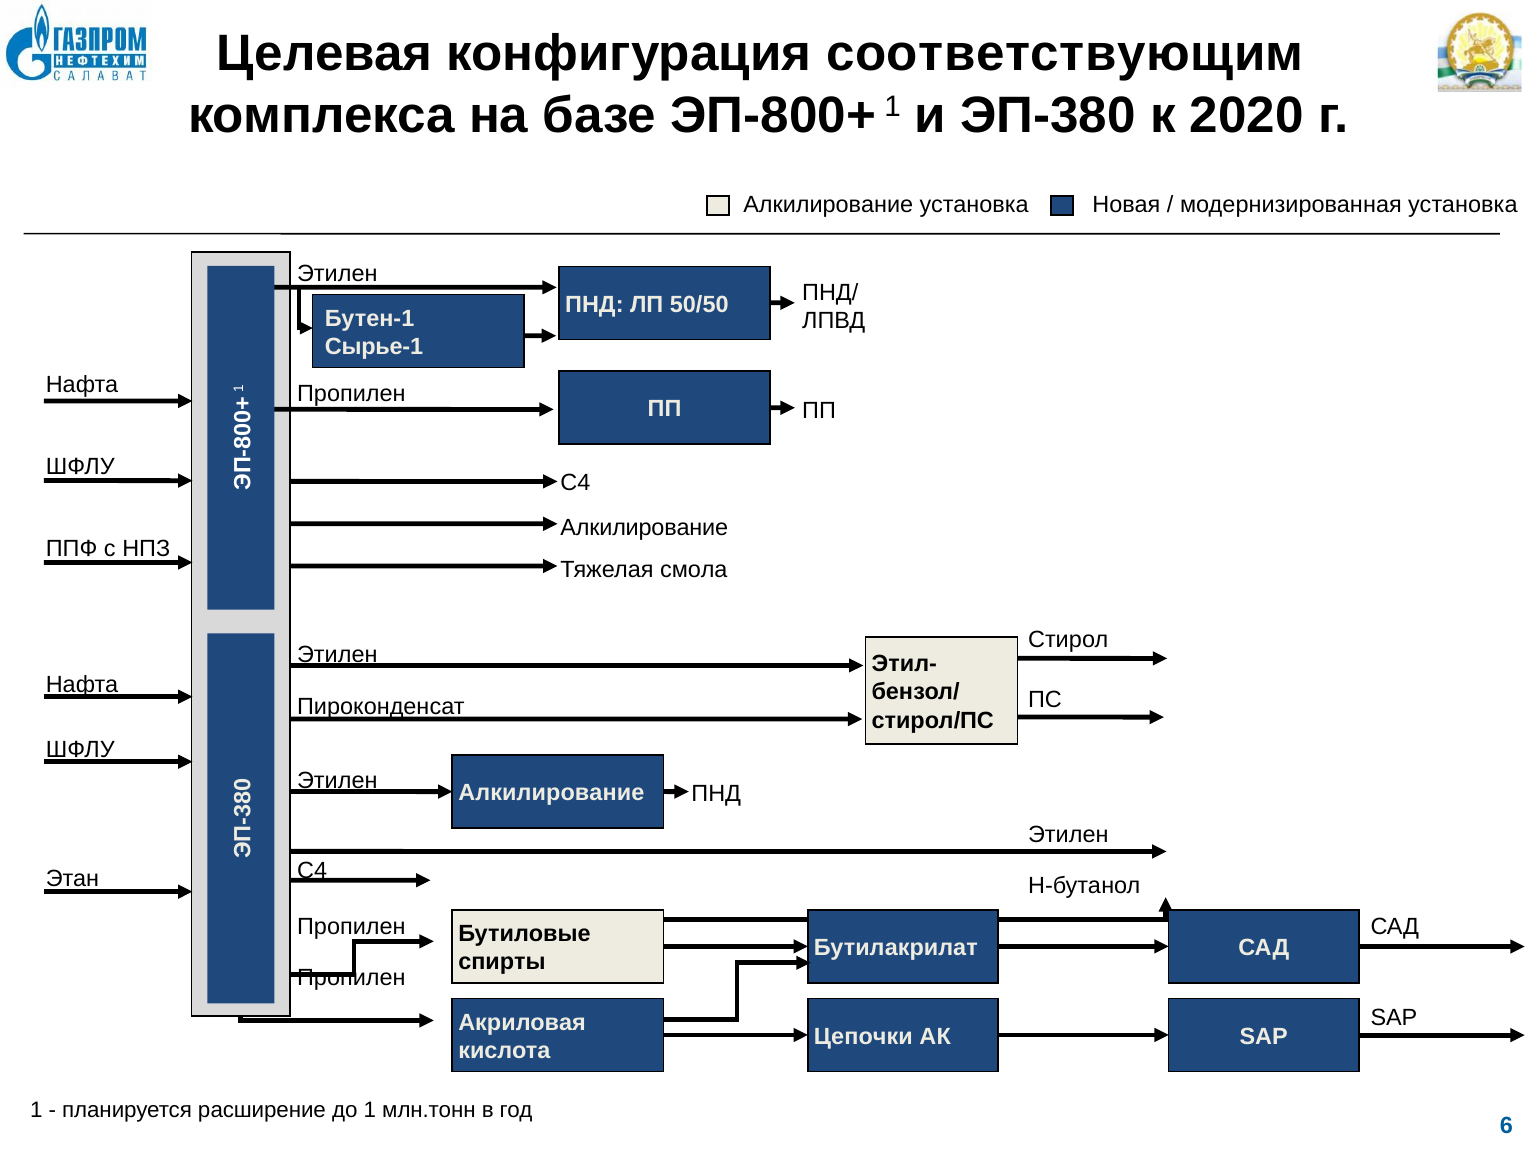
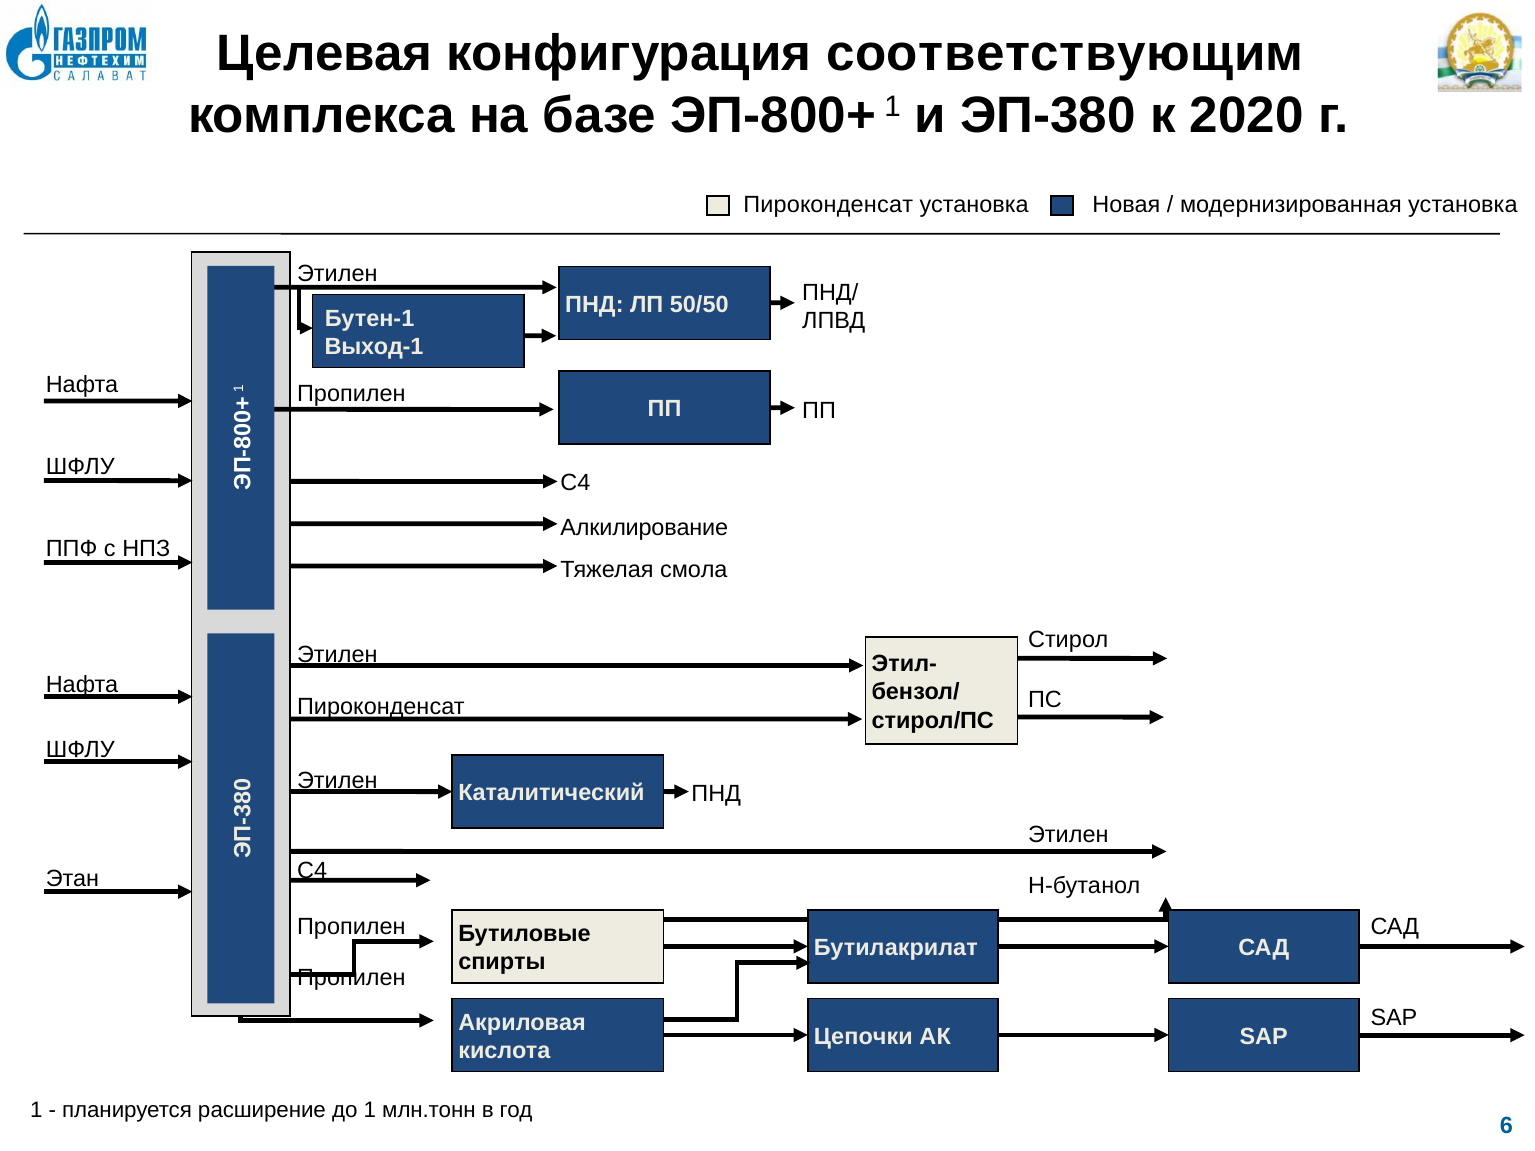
Алкилирование at (828, 205): Алкилирование -> Пироконденсат
Сырье-1: Сырье-1 -> Выход-1
Алкилирование at (551, 793): Алкилирование -> Каталитический
